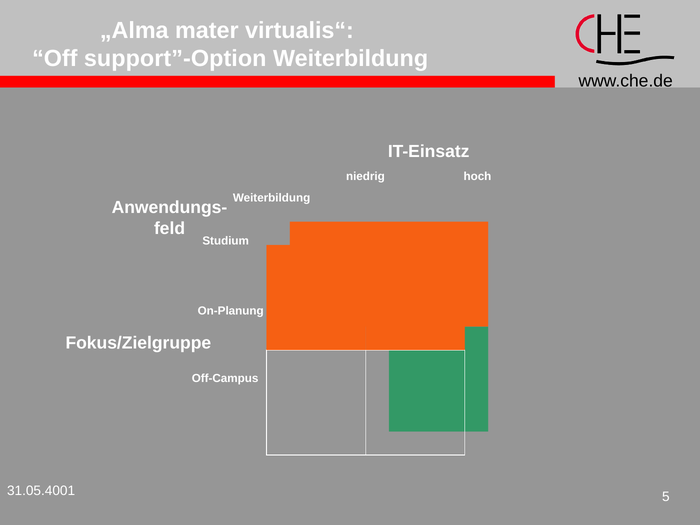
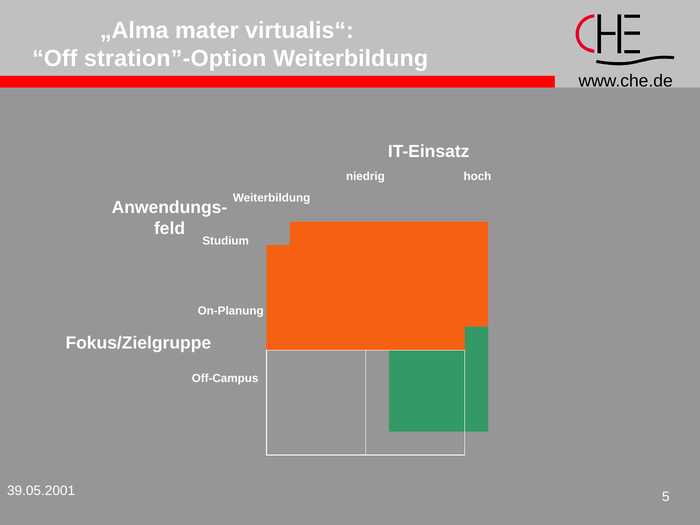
support”-Option: support”-Option -> stration”-Option
31.05.4001: 31.05.4001 -> 39.05.2001
